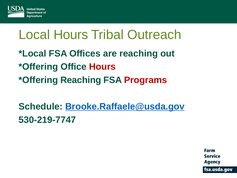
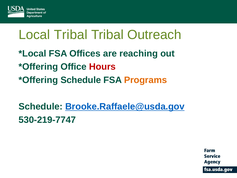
Local Hours: Hours -> Tribal
Reaching at (81, 80): Reaching -> Schedule
Programs colour: red -> orange
